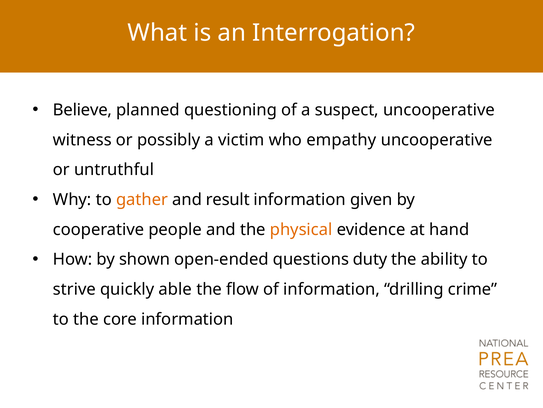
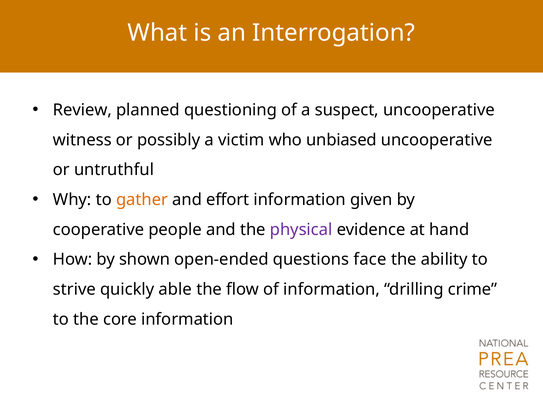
Believe: Believe -> Review
empathy: empathy -> unbiased
result: result -> effort
physical colour: orange -> purple
duty: duty -> face
